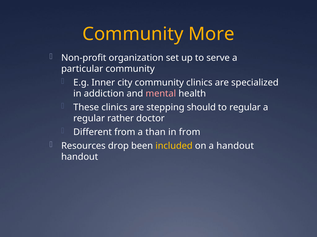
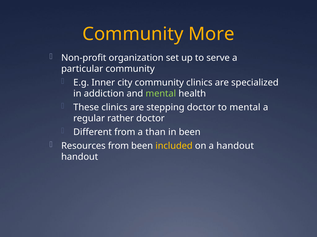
mental at (161, 94) colour: pink -> light green
stepping should: should -> doctor
to regular: regular -> mental
in from: from -> been
Resources drop: drop -> from
